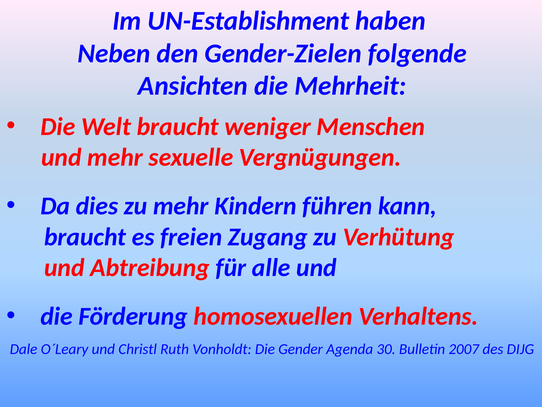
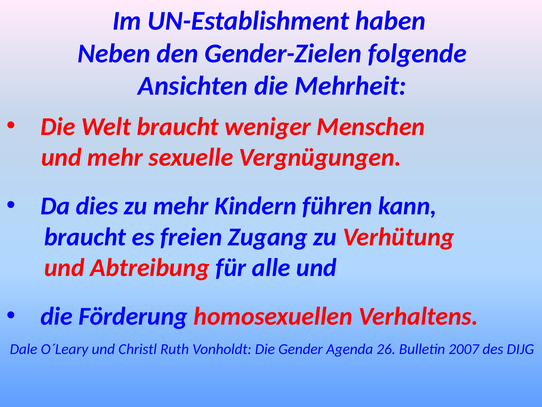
30: 30 -> 26
